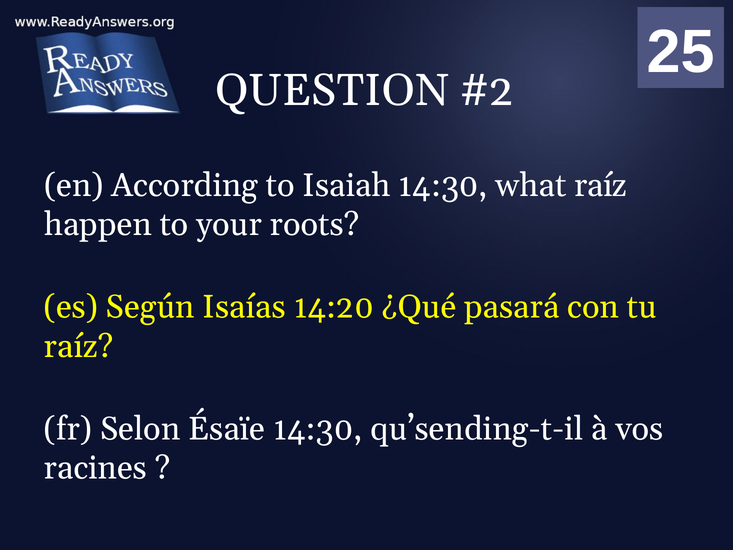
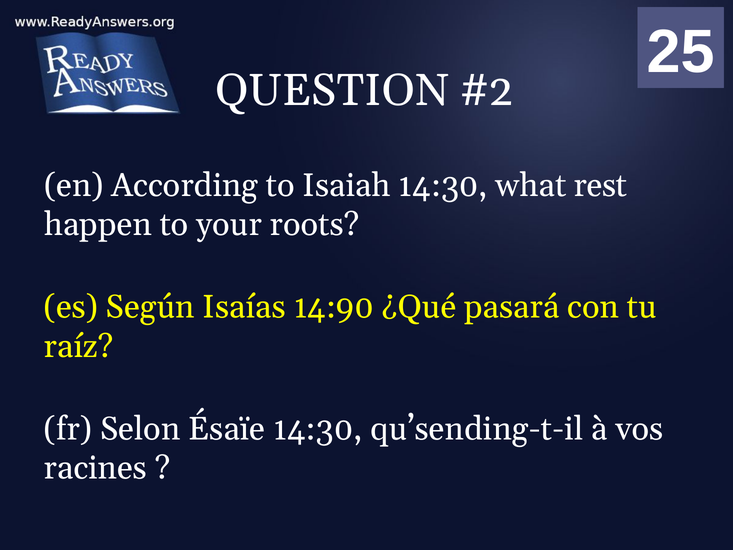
what raíz: raíz -> rest
14:20: 14:20 -> 14:90
